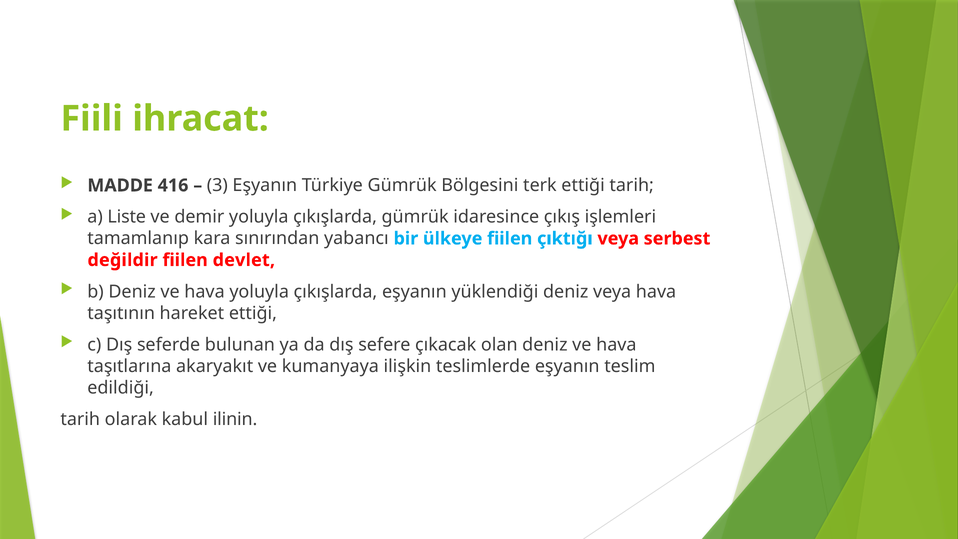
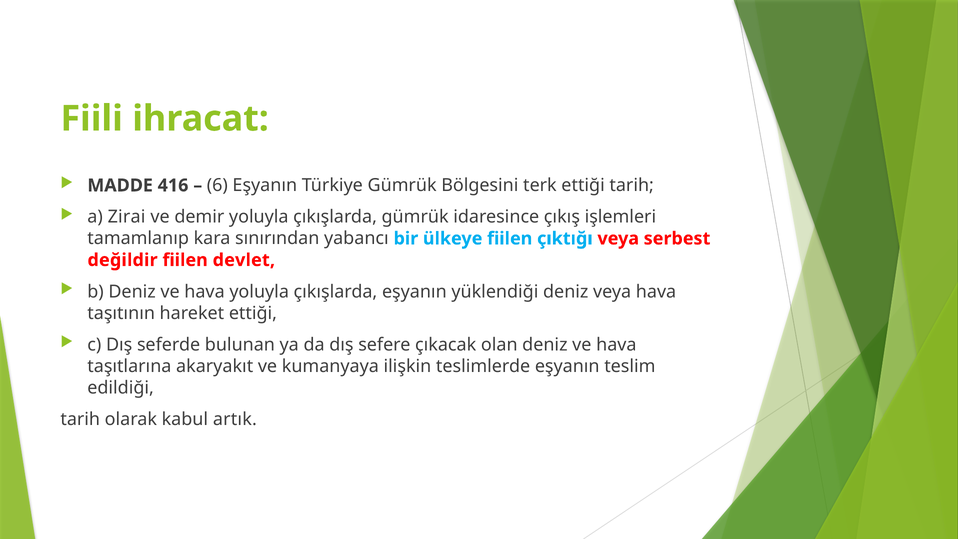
3: 3 -> 6
Liste: Liste -> Zirai
ilinin: ilinin -> artık
